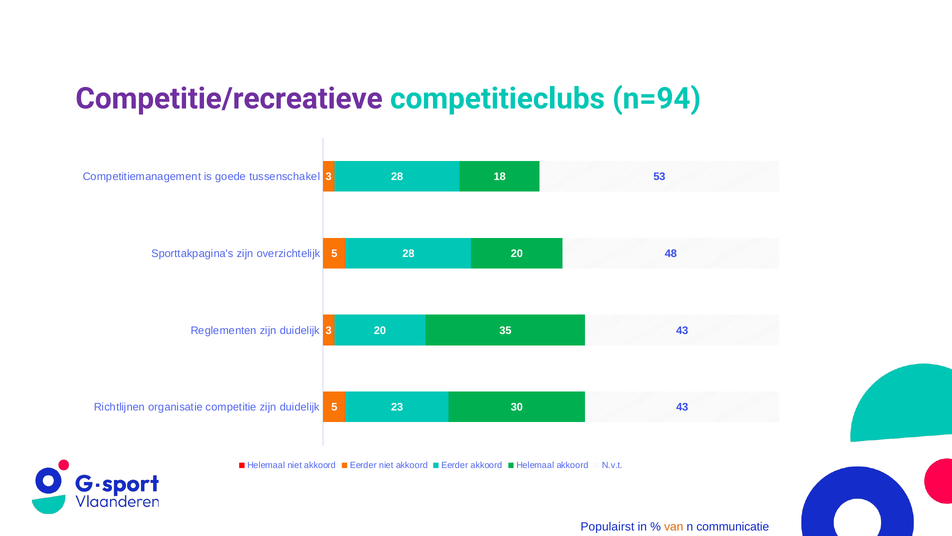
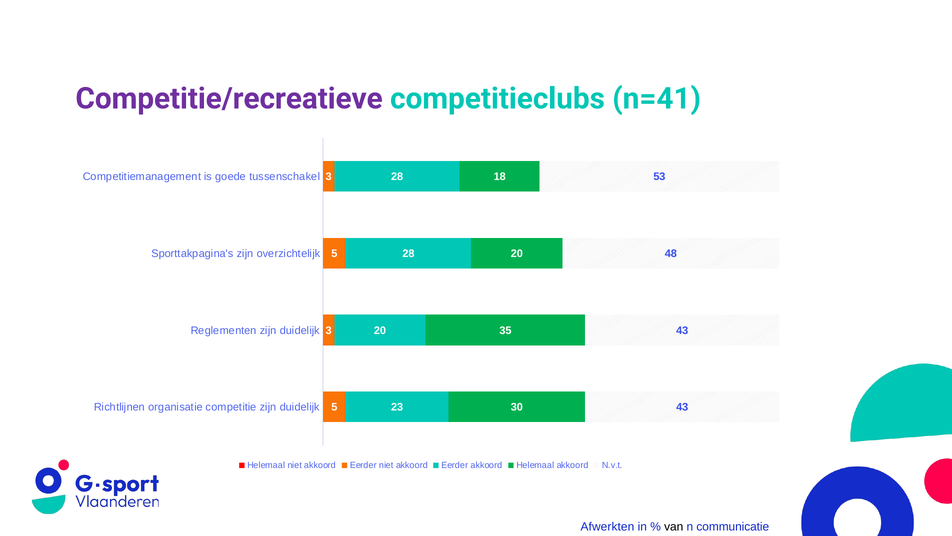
n=94: n=94 -> n=41
Populairst: Populairst -> Afwerkten
van colour: orange -> black
